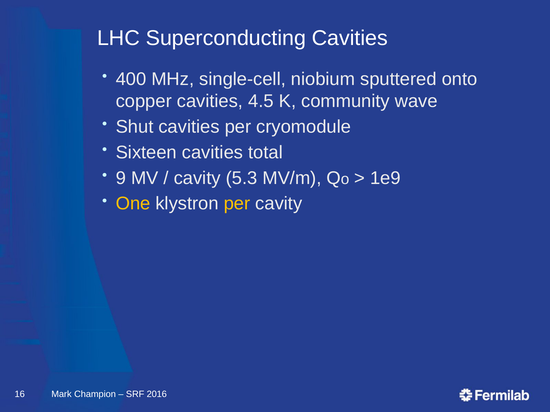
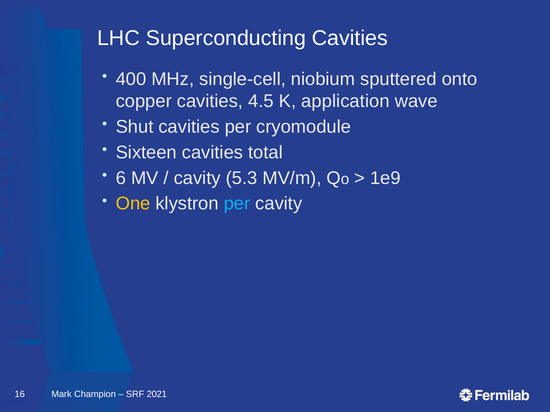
community: community -> application
9: 9 -> 6
per at (237, 204) colour: yellow -> light blue
2016: 2016 -> 2021
